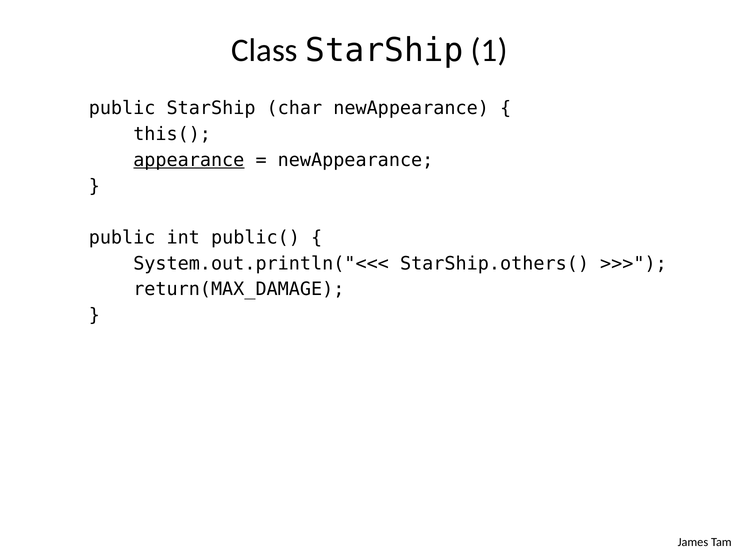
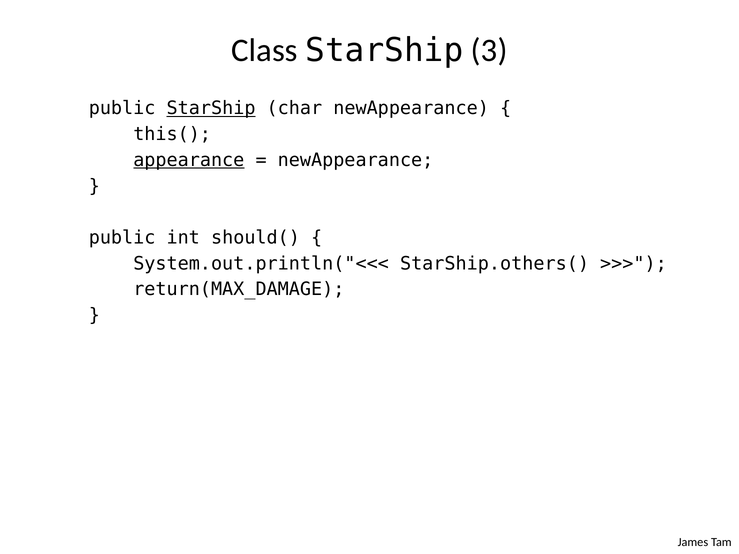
1: 1 -> 3
StarShip at (211, 108) underline: none -> present
public(: public( -> should(
